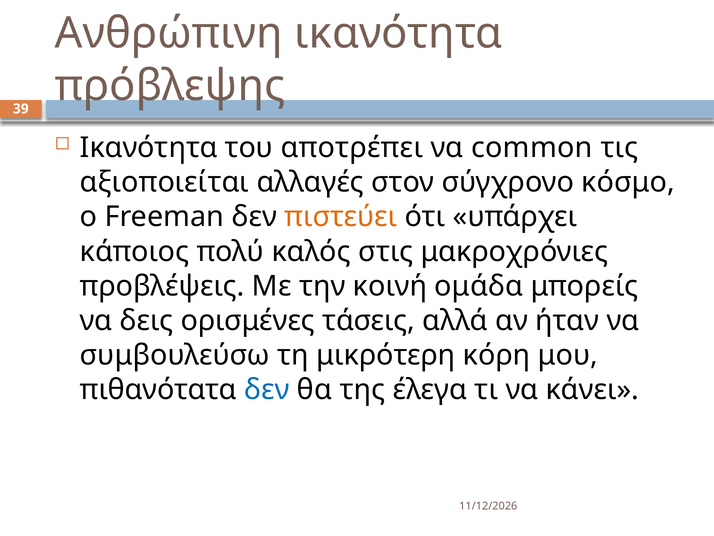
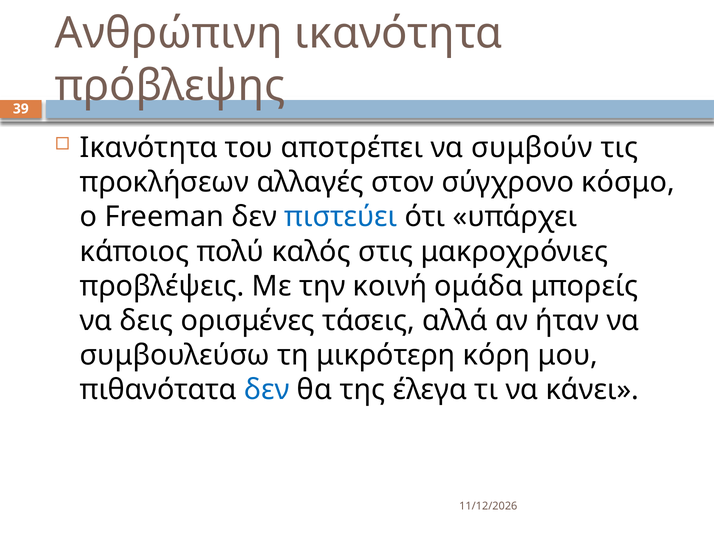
common: common -> συμβούν
αξιοποιείται: αξιοποιείται -> προκλήσεων
πιστεύει colour: orange -> blue
